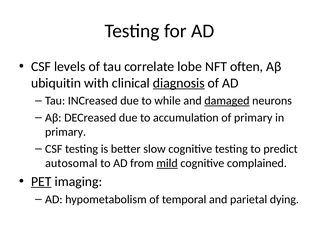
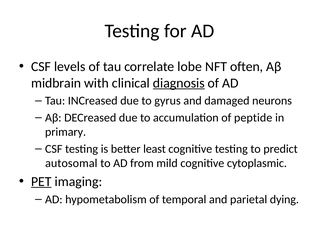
ubiquitin: ubiquitin -> midbrain
while: while -> gyrus
damaged underline: present -> none
of primary: primary -> peptide
slow: slow -> least
mild underline: present -> none
complained: complained -> cytoplasmic
